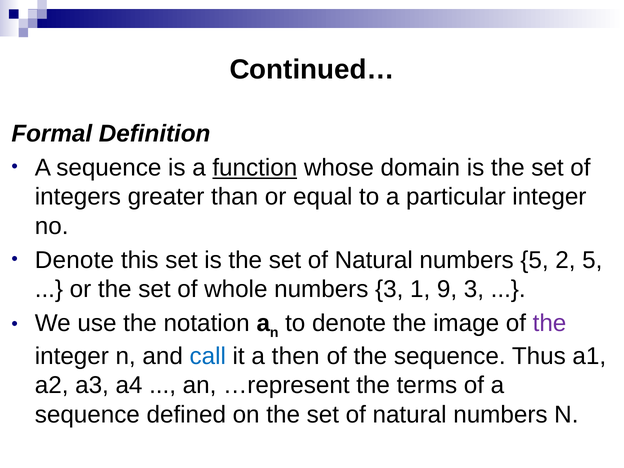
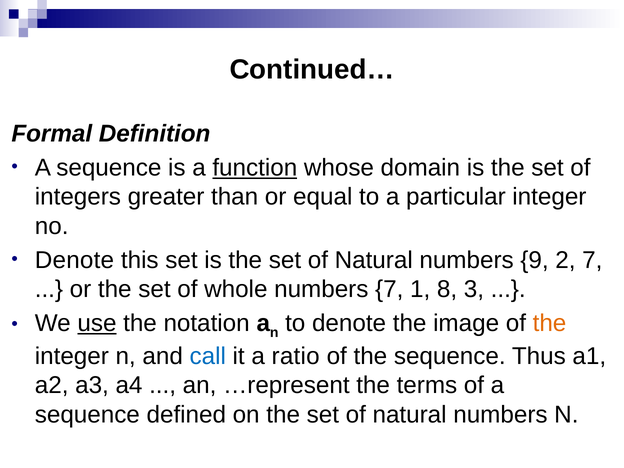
numbers 5: 5 -> 9
2 5: 5 -> 7
numbers 3: 3 -> 7
9: 9 -> 8
use underline: none -> present
the at (550, 323) colour: purple -> orange
then: then -> ratio
